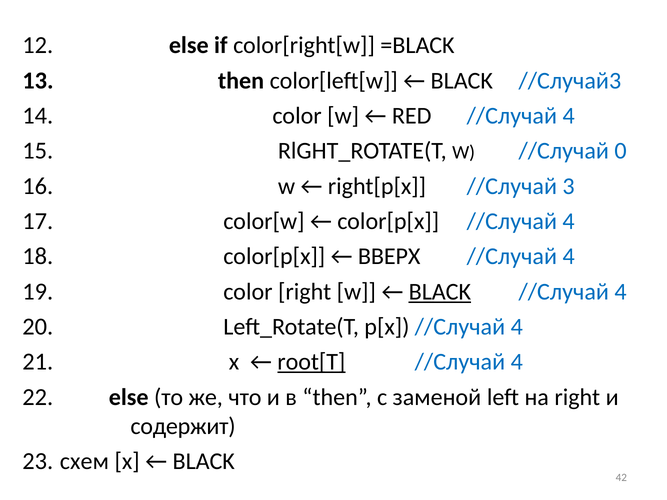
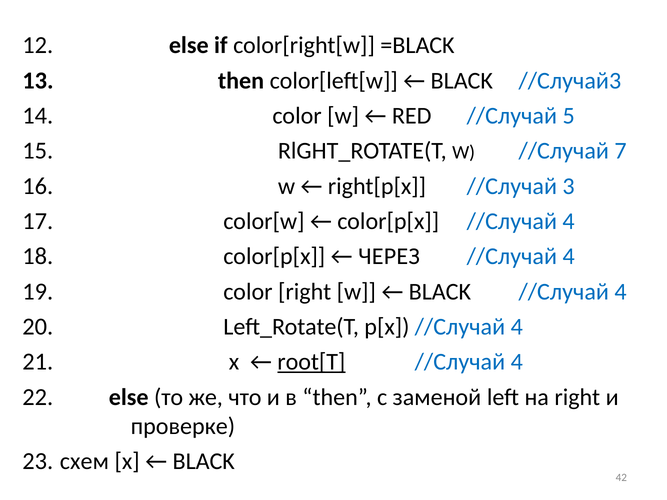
RED //Случай 4: 4 -> 5
0: 0 -> 7
ВВЕРХ: ВВЕРХ -> ЧЕРЕЗ
BLACK at (440, 292) underline: present -> none
содержит: содержит -> проверке
